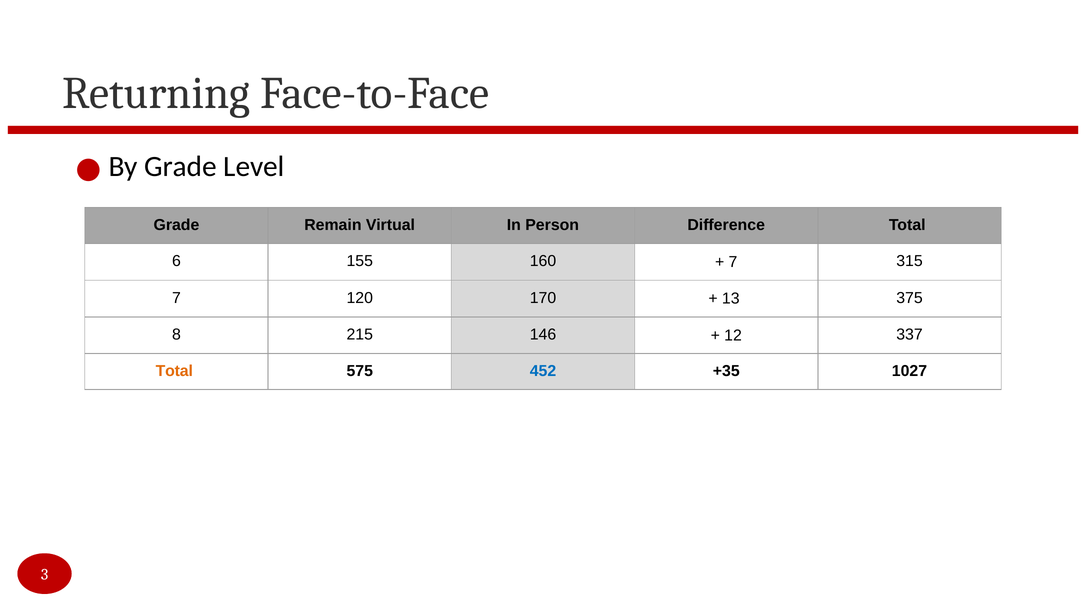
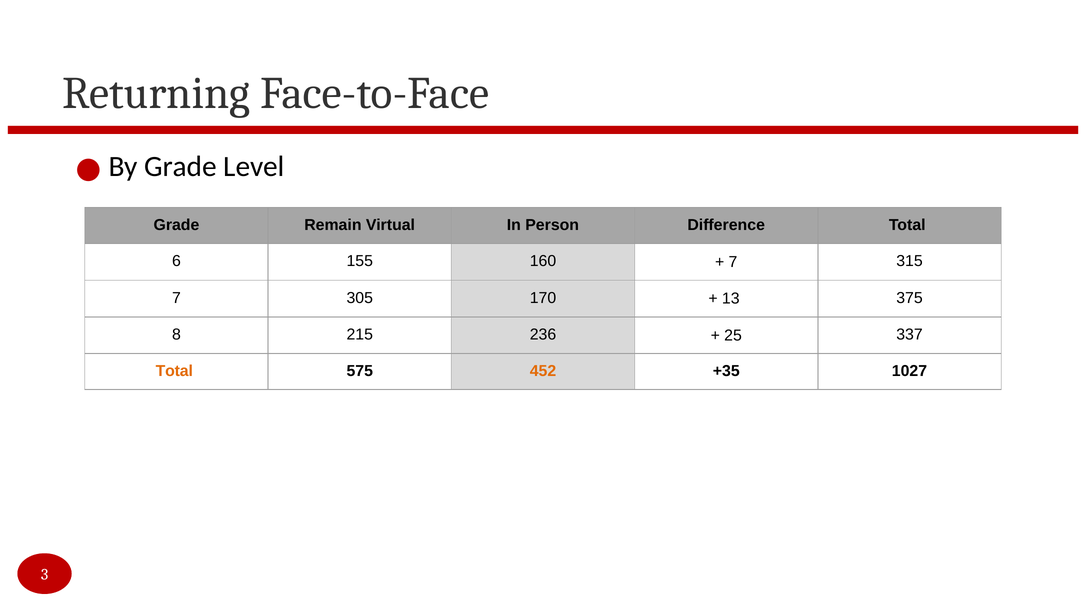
120: 120 -> 305
146: 146 -> 236
12: 12 -> 25
452 colour: blue -> orange
